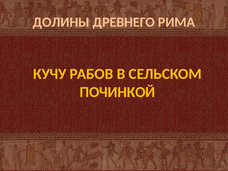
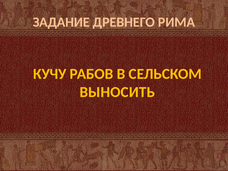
ДОЛИНЫ: ДОЛИНЫ -> ЗАДАНИЕ
ПОЧИНКОЙ: ПОЧИНКОЙ -> ВЫНОСИТЬ
